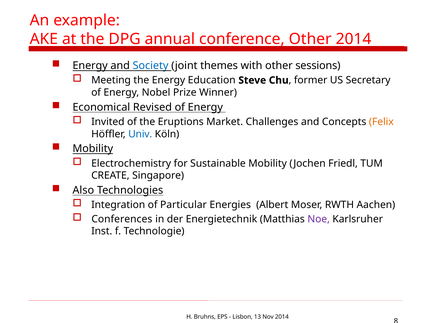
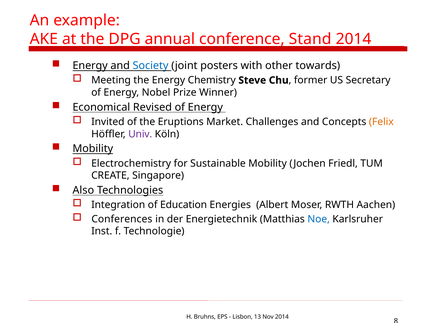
conference Other: Other -> Stand
themes: themes -> posters
sessions: sessions -> towards
Education: Education -> Chemistry
Univ colour: blue -> purple
Particular: Particular -> Education
Noe colour: purple -> blue
